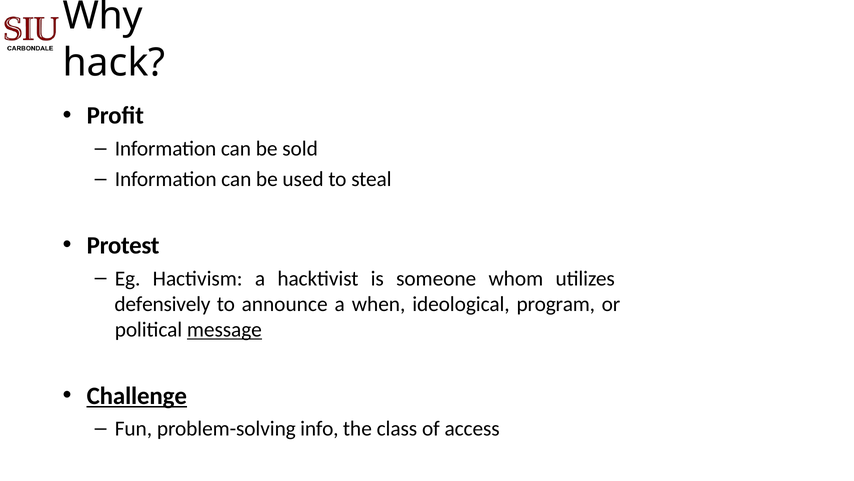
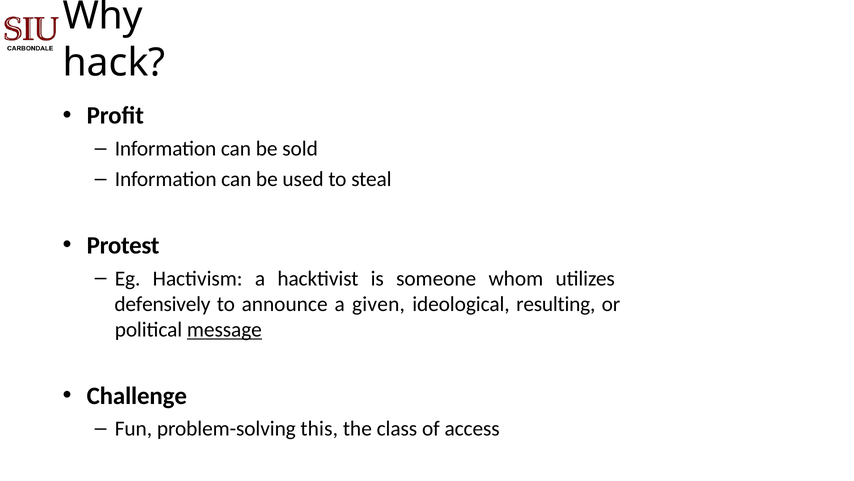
when: when -> given
program: program -> resulting
Challenge underline: present -> none
info: info -> this
